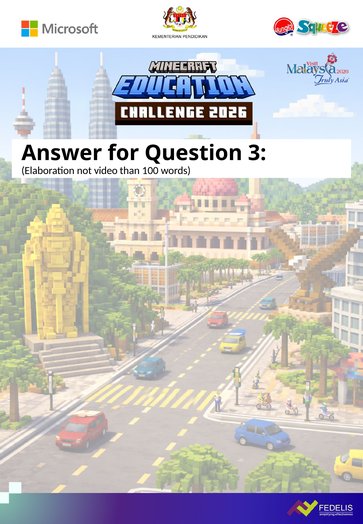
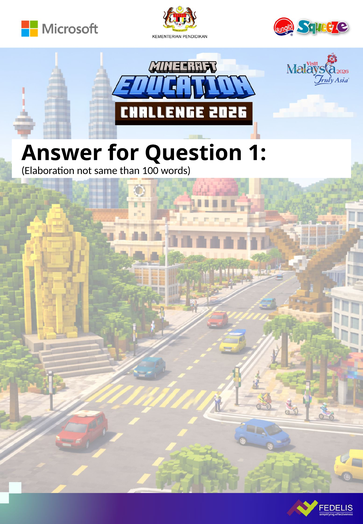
3: 3 -> 1
video: video -> same
